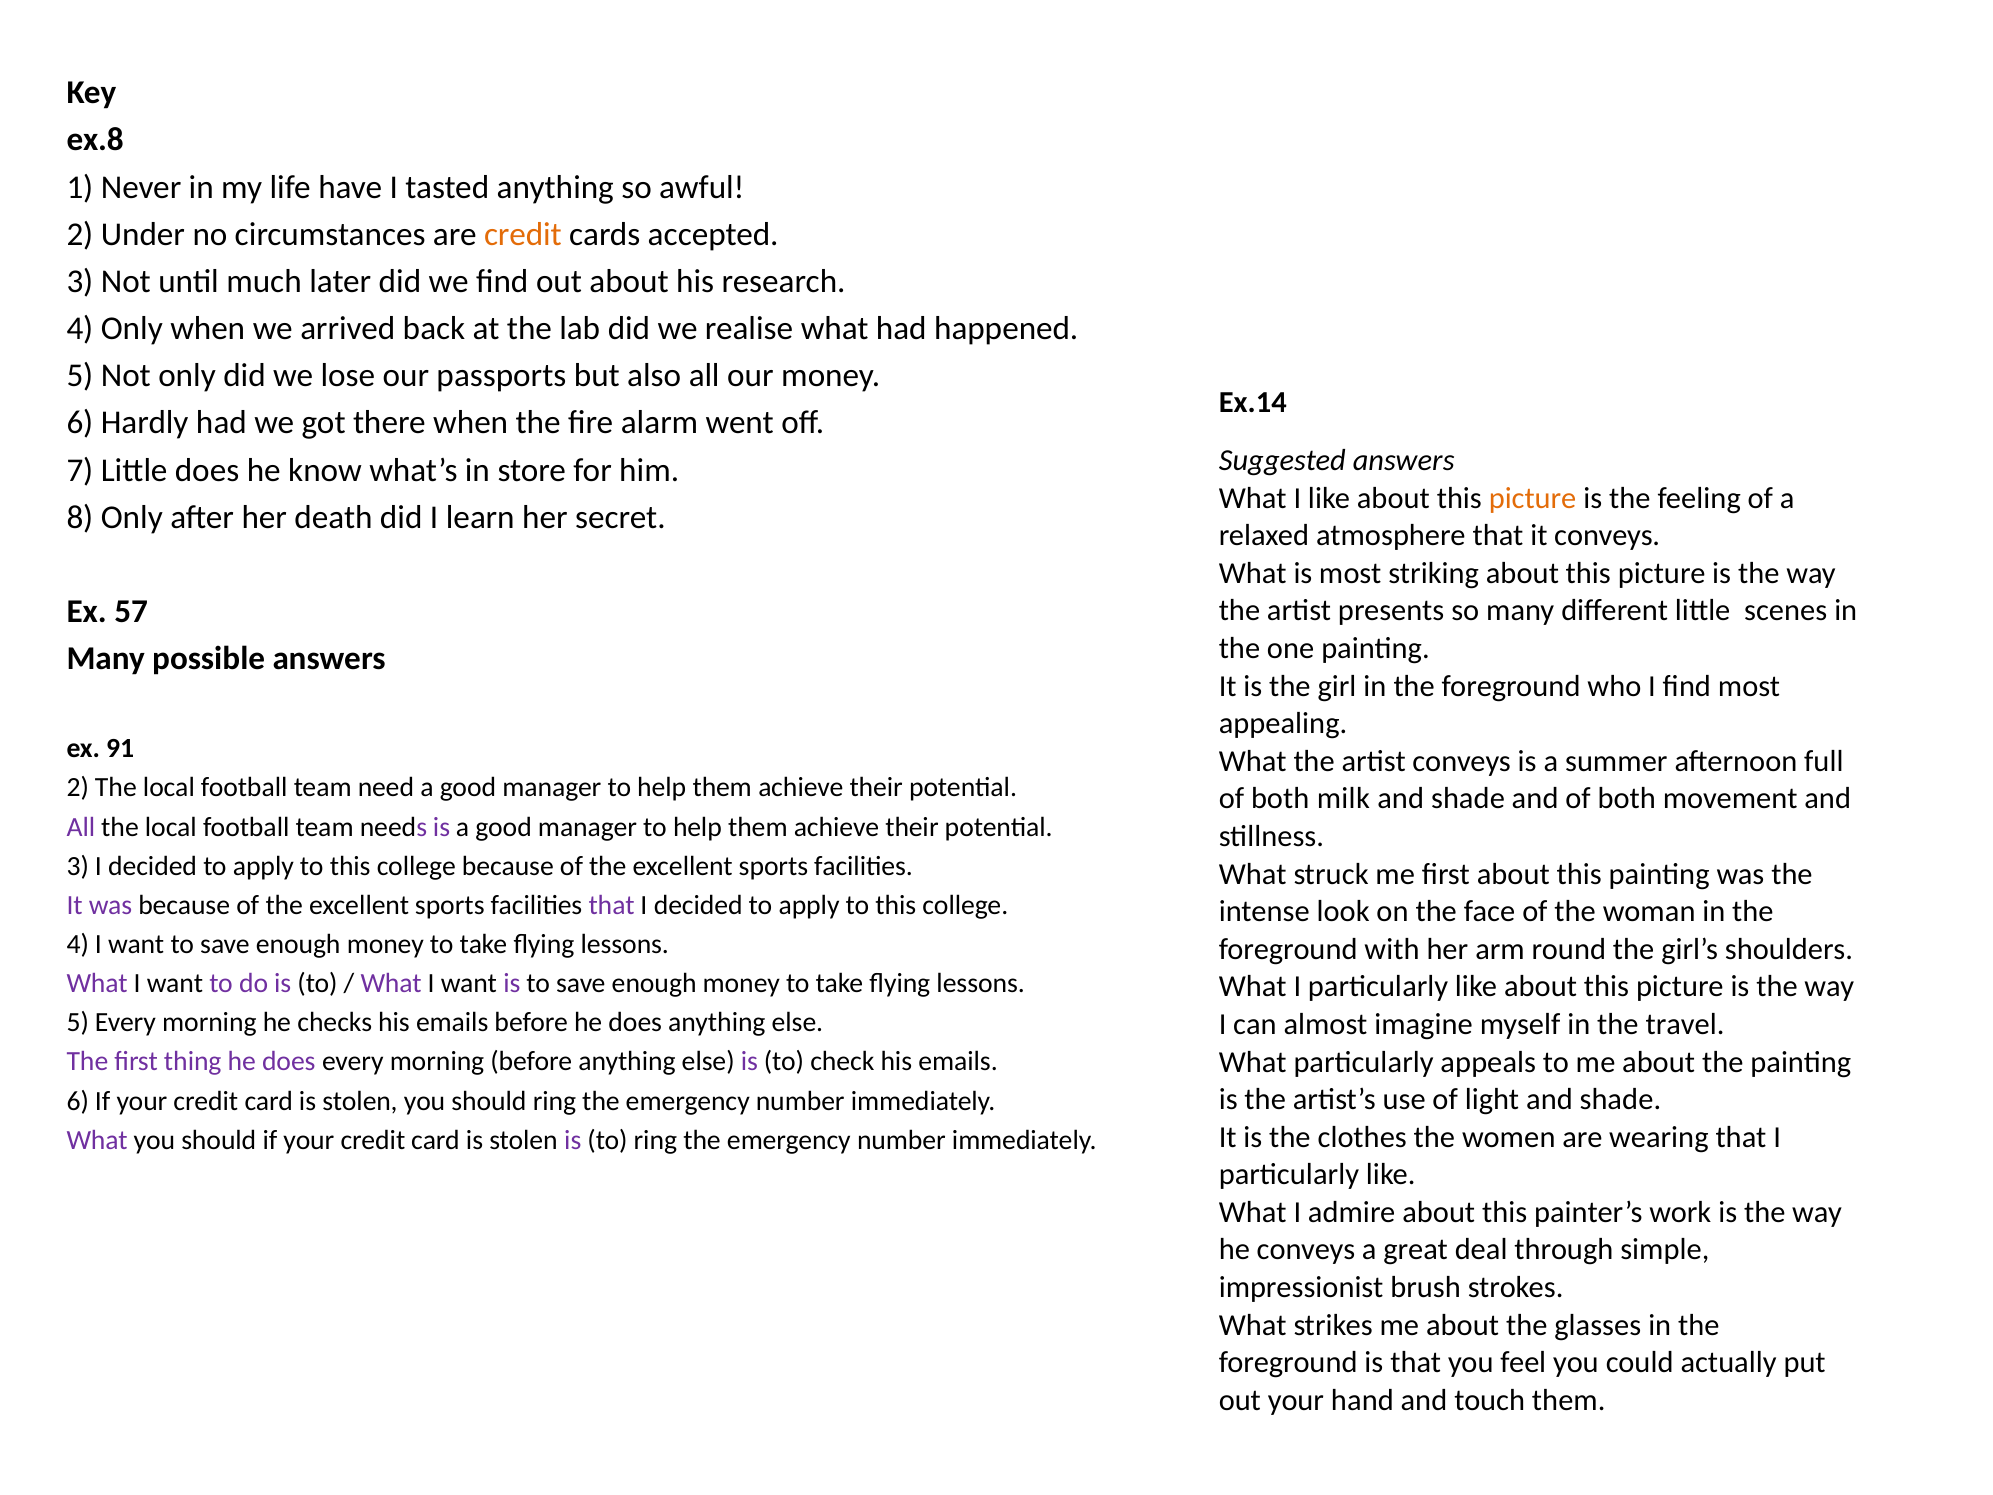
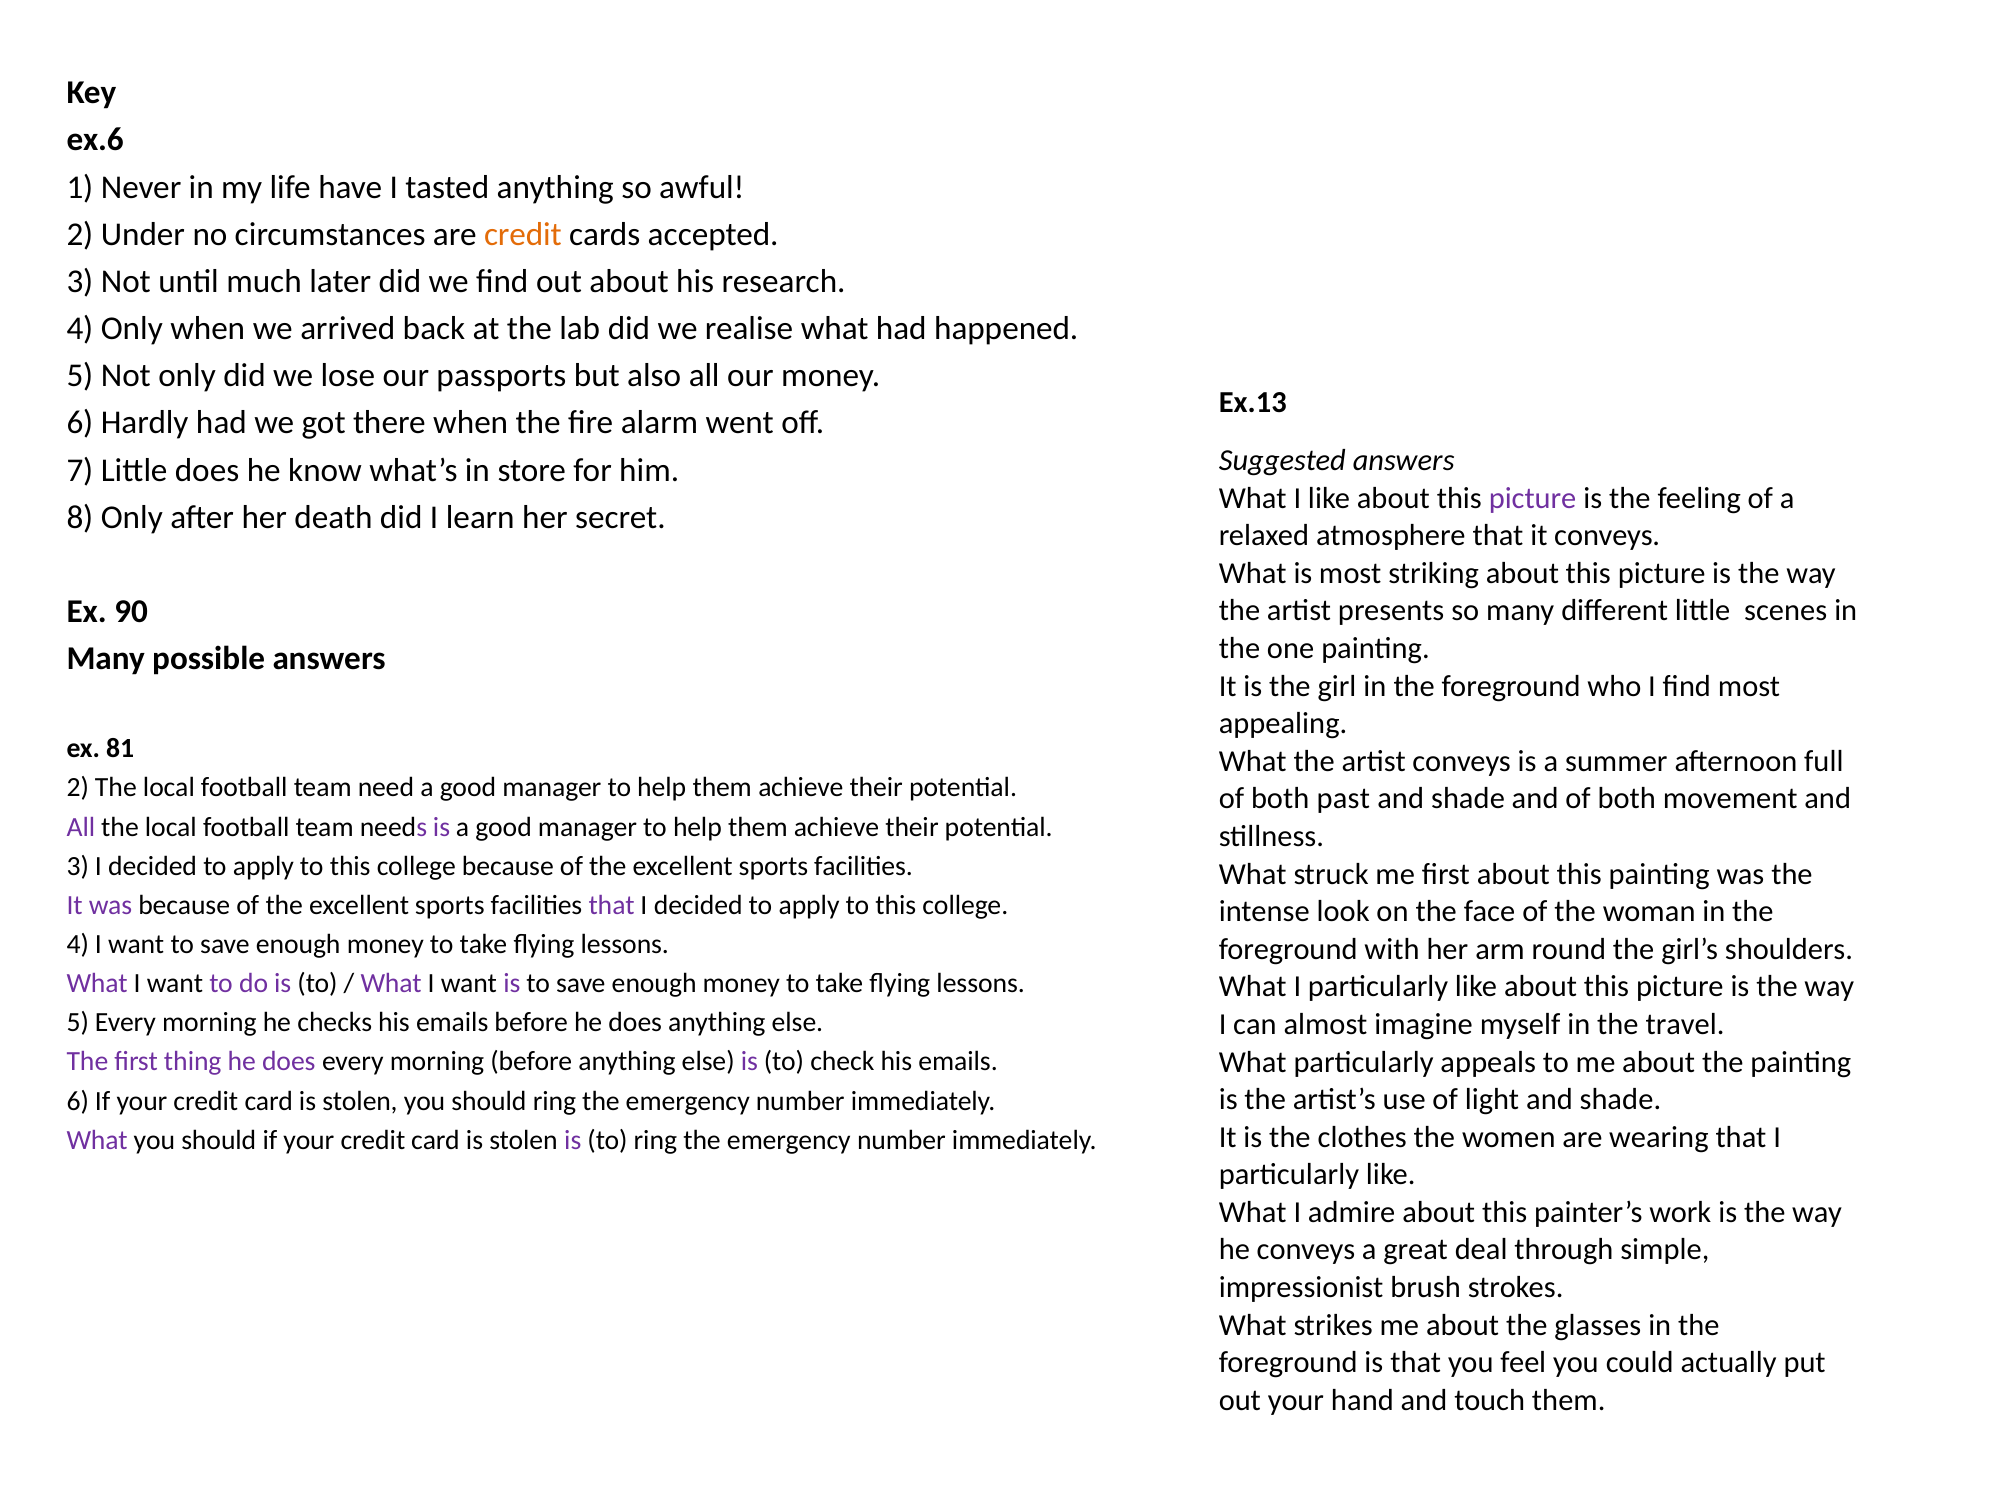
ex.8: ex.8 -> ex.6
Ex.14: Ex.14 -> Ex.13
picture at (1533, 498) colour: orange -> purple
57: 57 -> 90
91: 91 -> 81
milk: milk -> past
